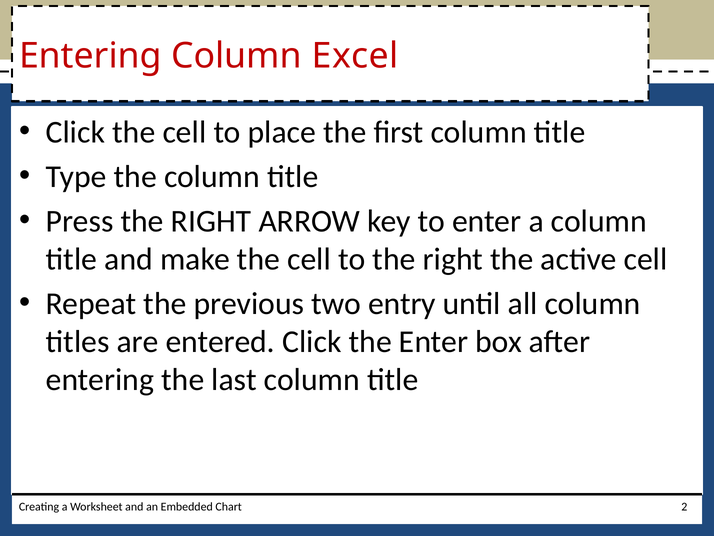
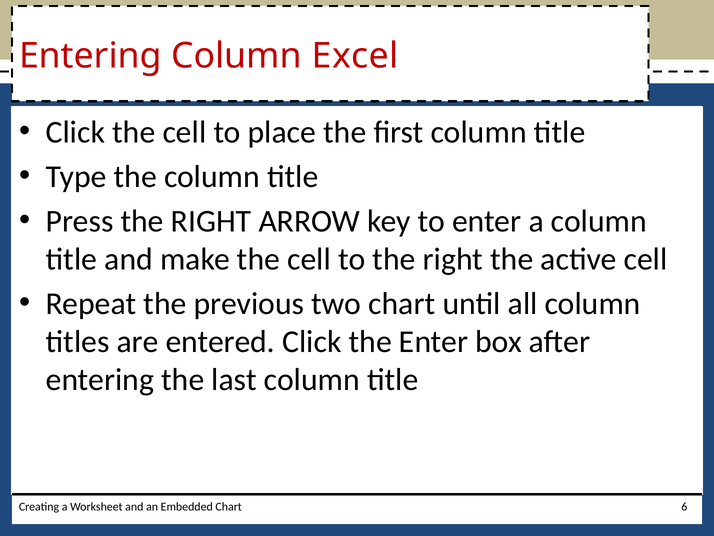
two entry: entry -> chart
2: 2 -> 6
